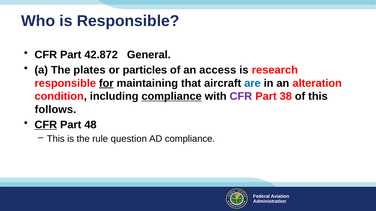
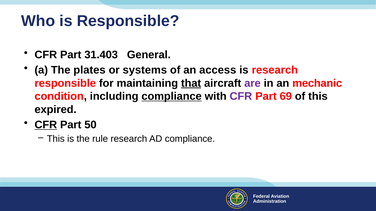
42.872: 42.872 -> 31.403
particles: particles -> systems
for underline: present -> none
that underline: none -> present
are colour: blue -> purple
alteration: alteration -> mechanic
38: 38 -> 69
follows: follows -> expired
48: 48 -> 50
rule question: question -> research
